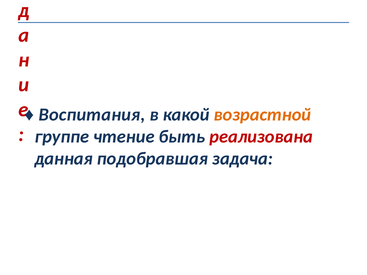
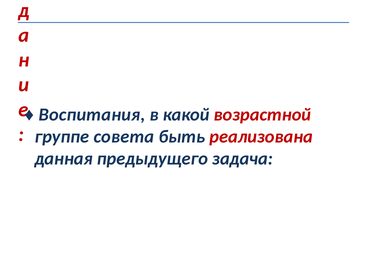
возрастной colour: orange -> red
чтение: чтение -> совета
подобравшая: подобравшая -> предыдущего
